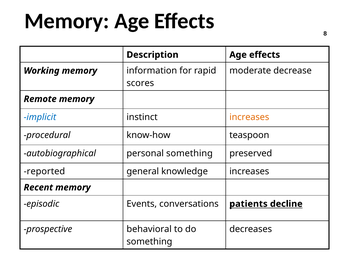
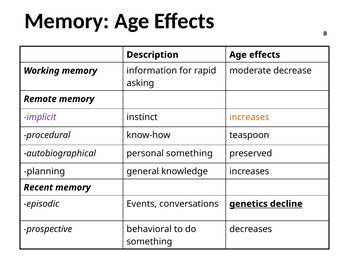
scores: scores -> asking
implicit colour: blue -> purple
reported: reported -> planning
patients: patients -> genetics
